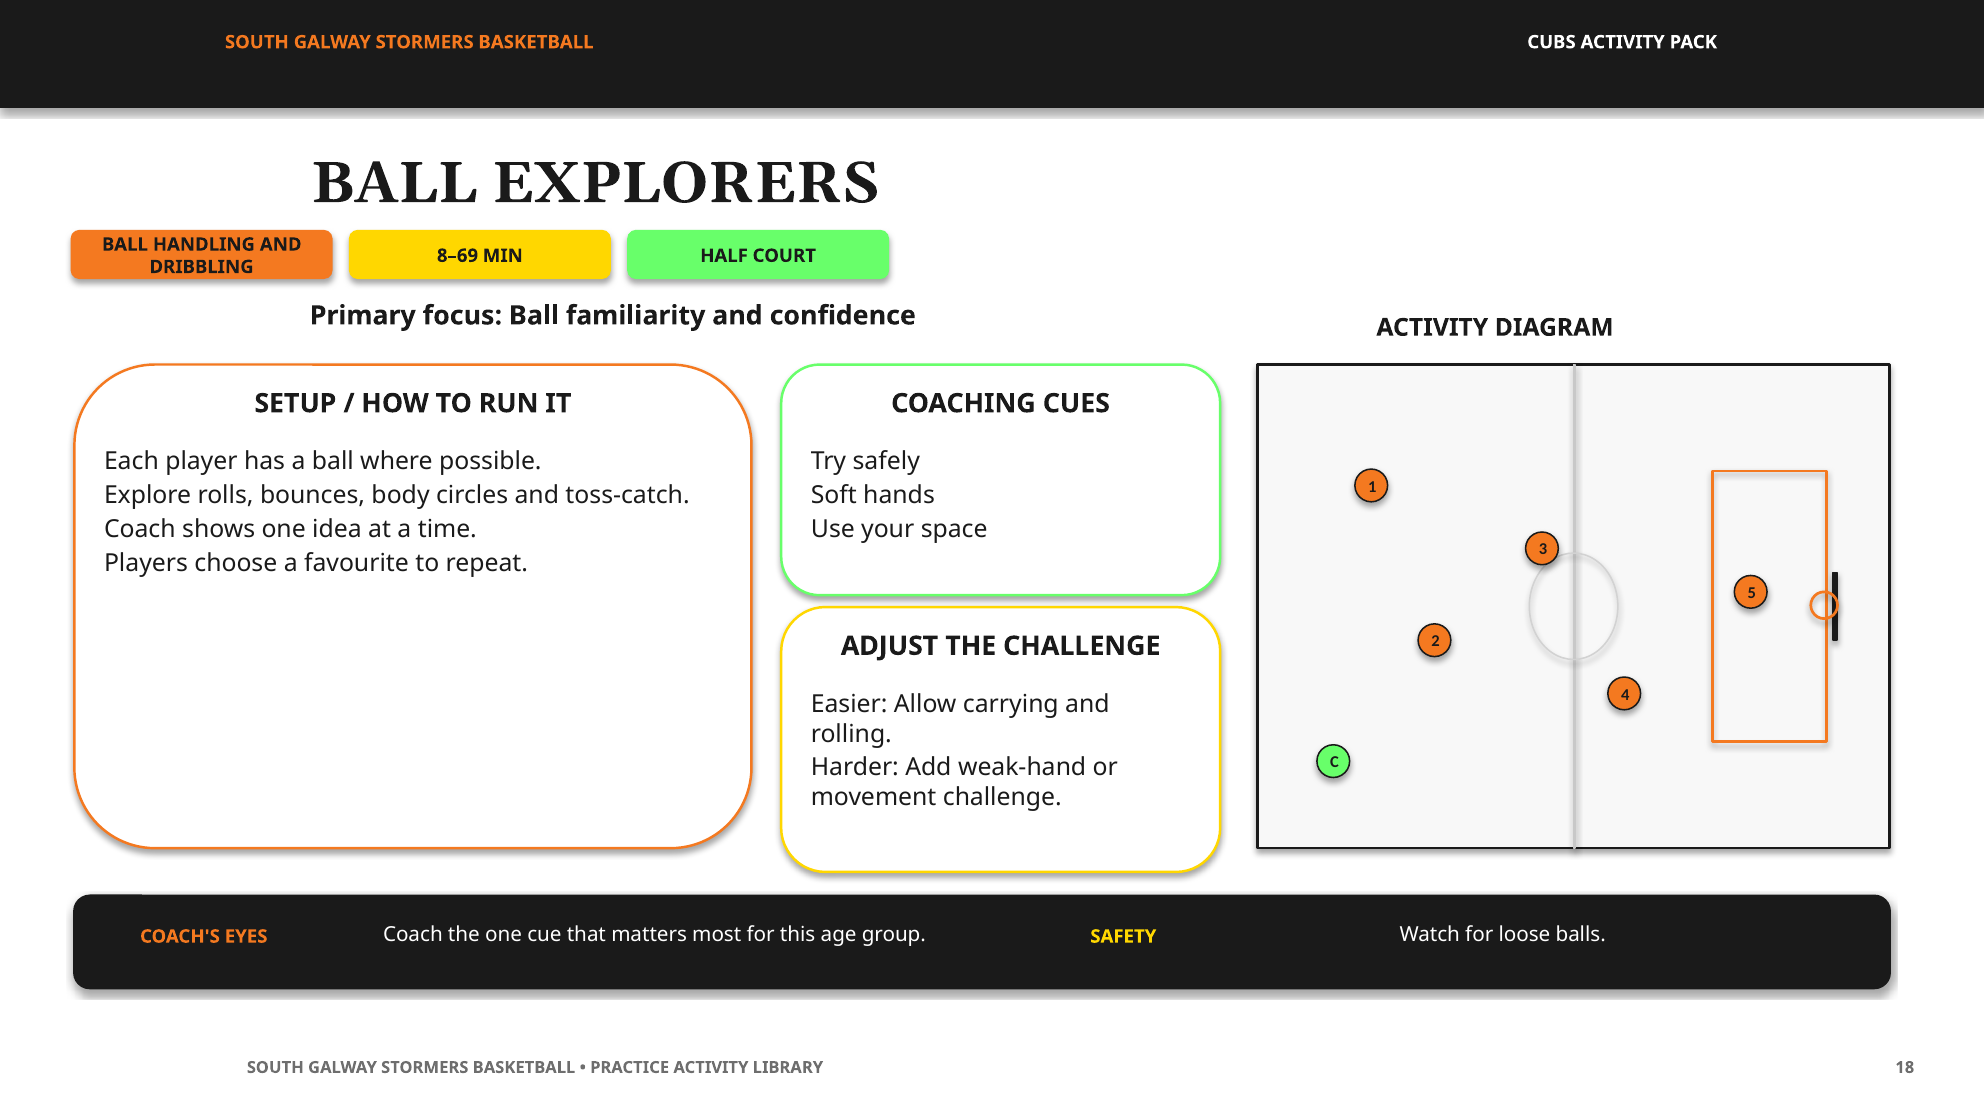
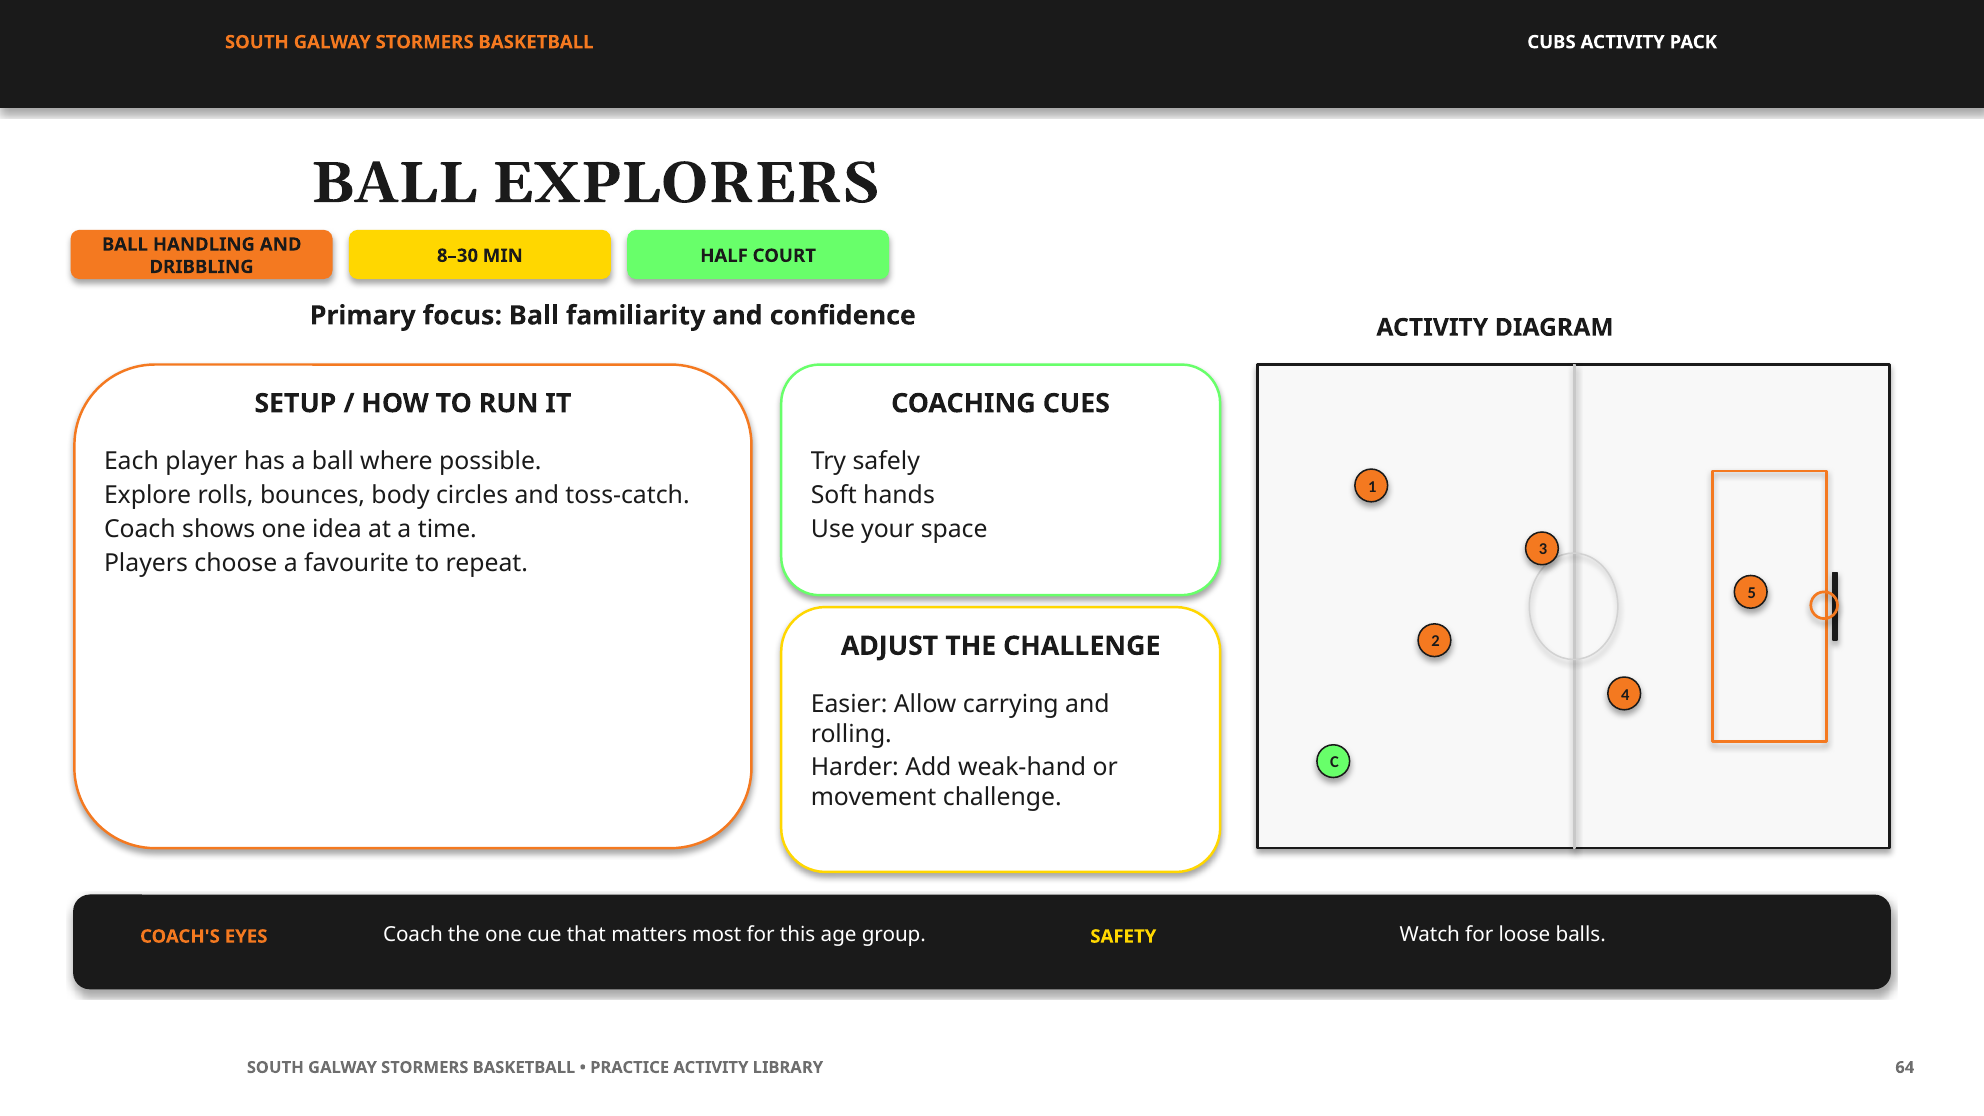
8–69: 8–69 -> 8–30
18: 18 -> 64
